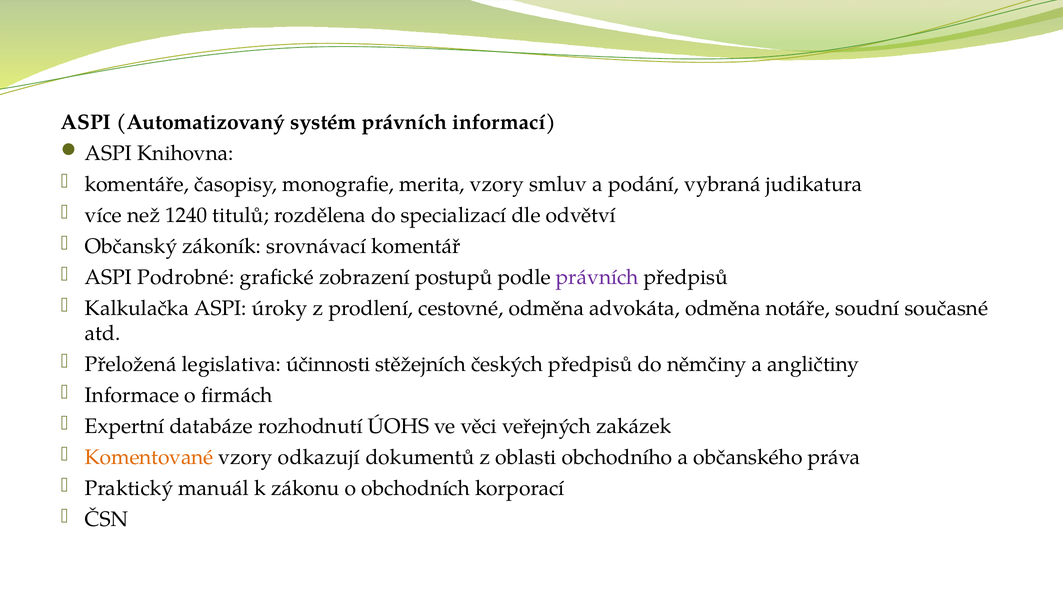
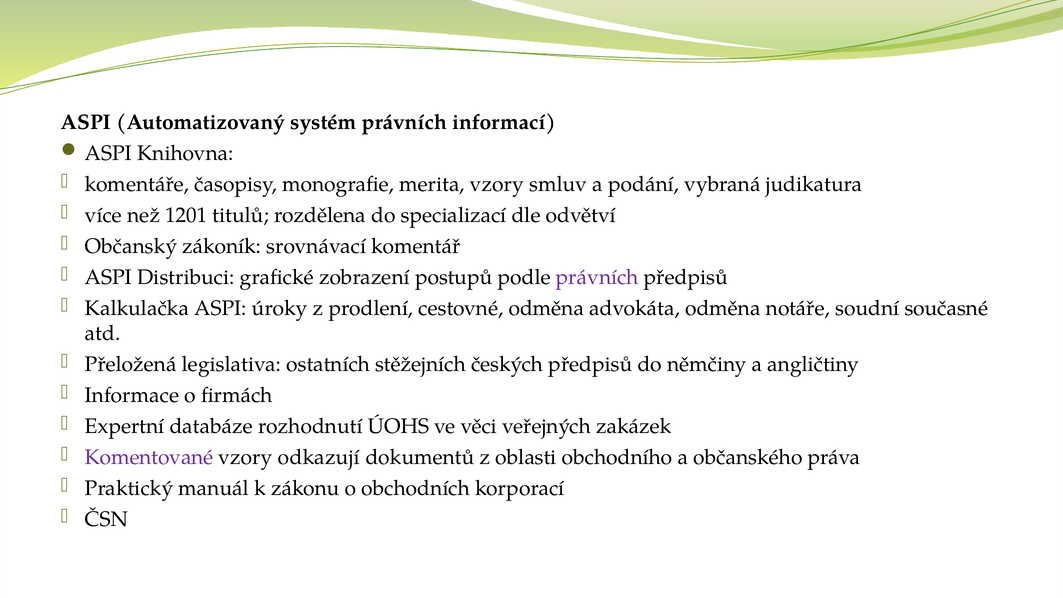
1240: 1240 -> 1201
Podrobné: Podrobné -> Distribuci
účinnosti: účinnosti -> ostatních
Komentované colour: orange -> purple
